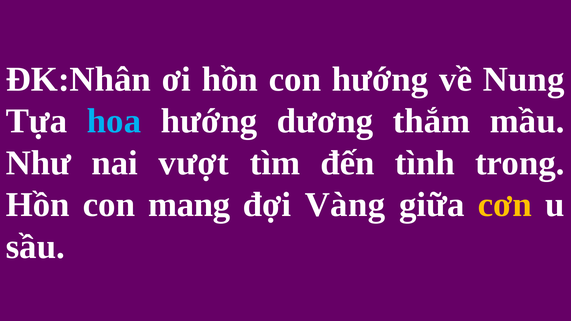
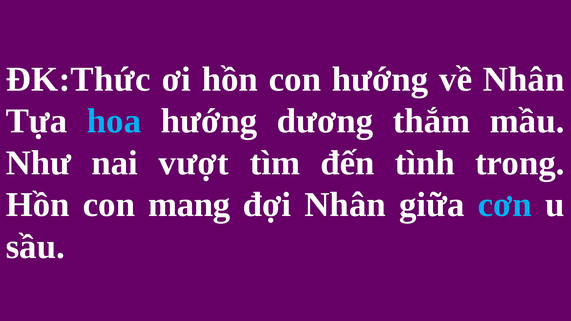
ĐK:Nhân: ĐK:Nhân -> ĐK:Thức
về Nung: Nung -> Nhân
đợi Vàng: Vàng -> Nhân
cơn colour: yellow -> light blue
